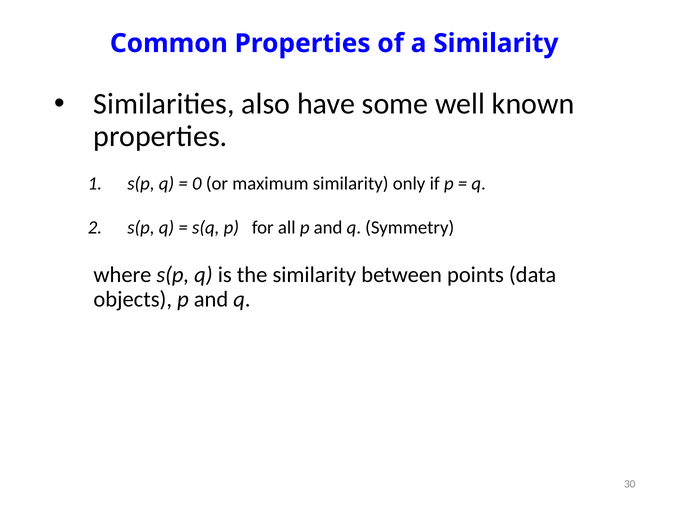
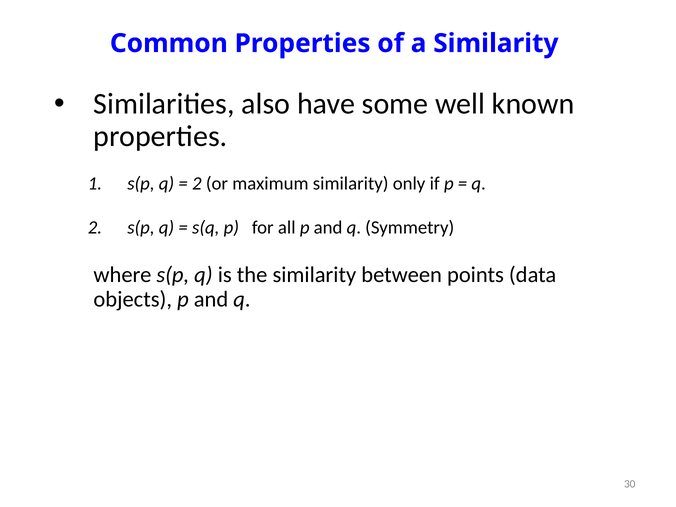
0 at (197, 183): 0 -> 2
